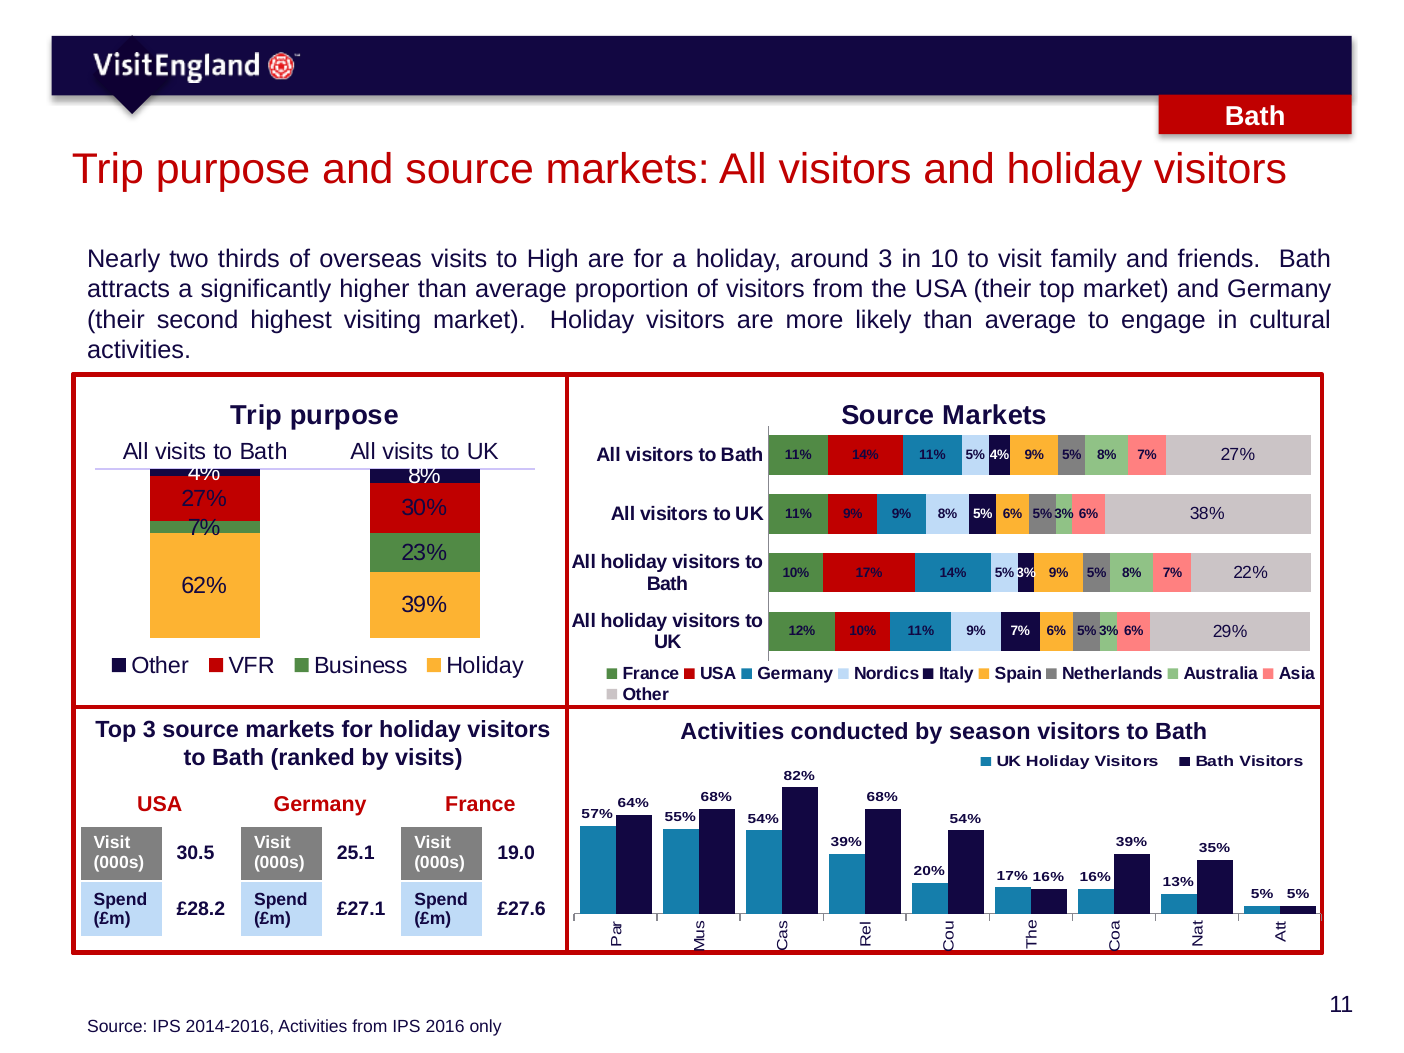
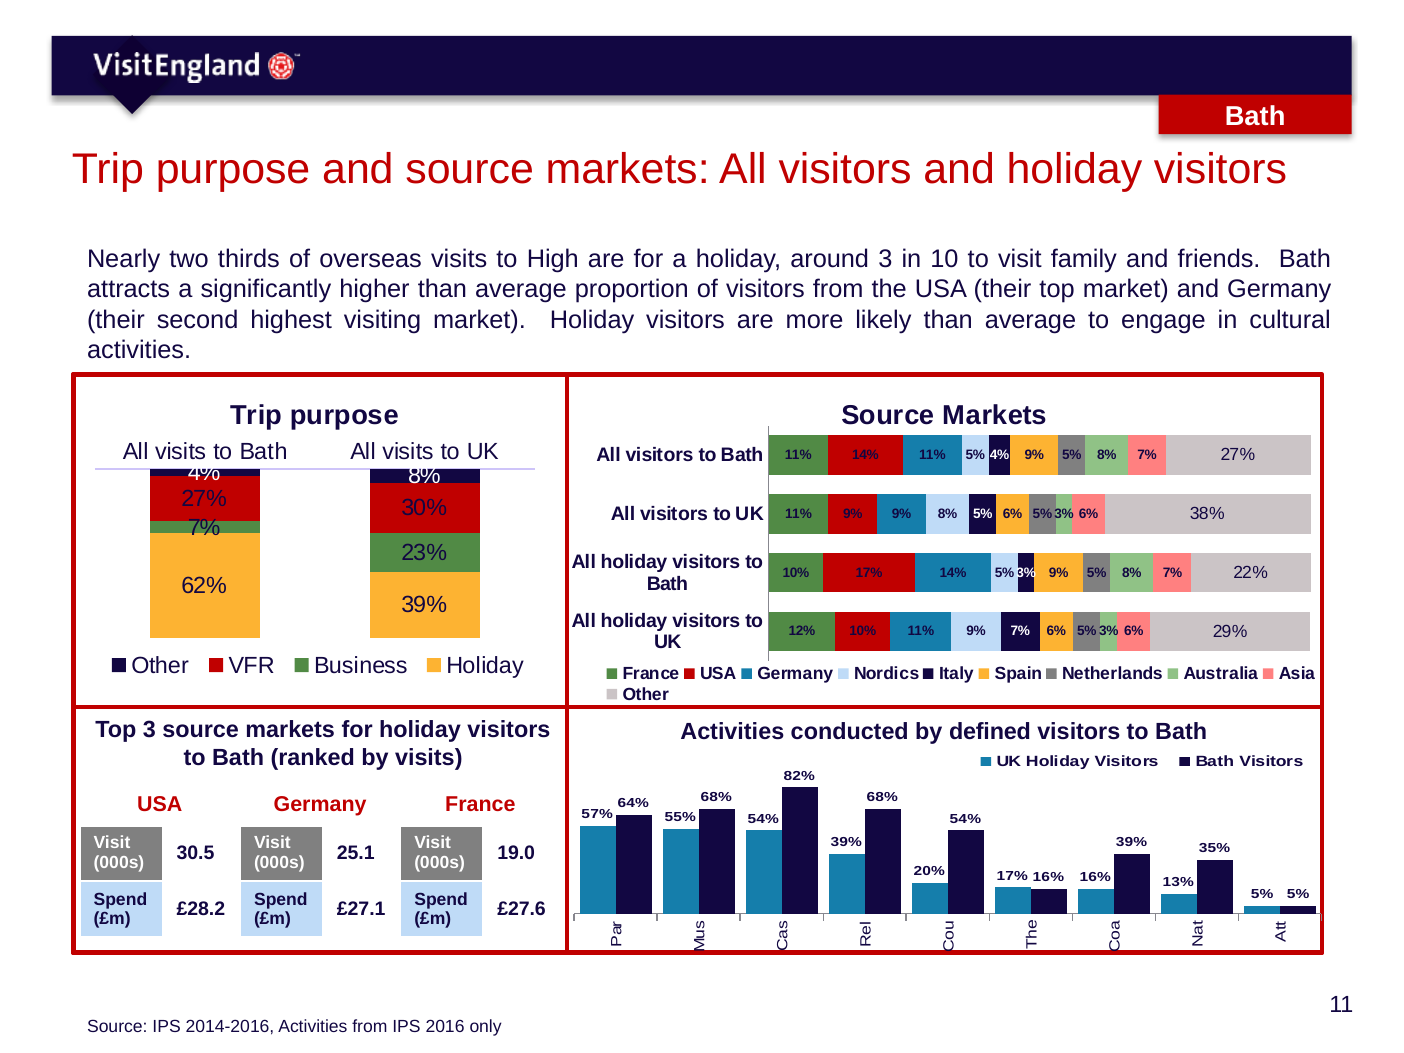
season: season -> defined
